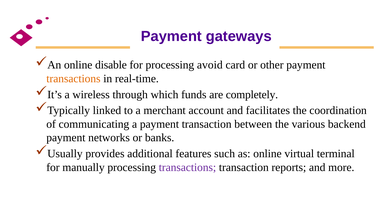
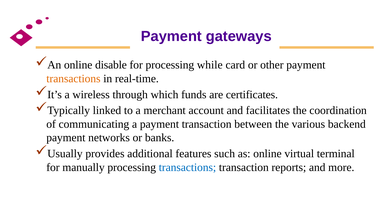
avoid: avoid -> while
completely: completely -> certificates
transactions at (187, 168) colour: purple -> blue
